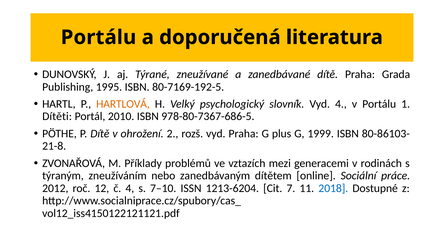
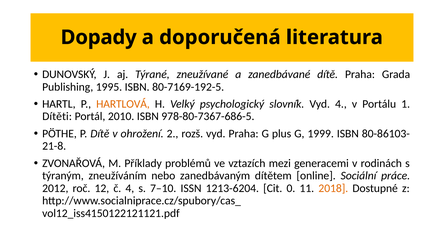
Portálu at (98, 37): Portálu -> Dopady
7: 7 -> 0
2018 colour: blue -> orange
